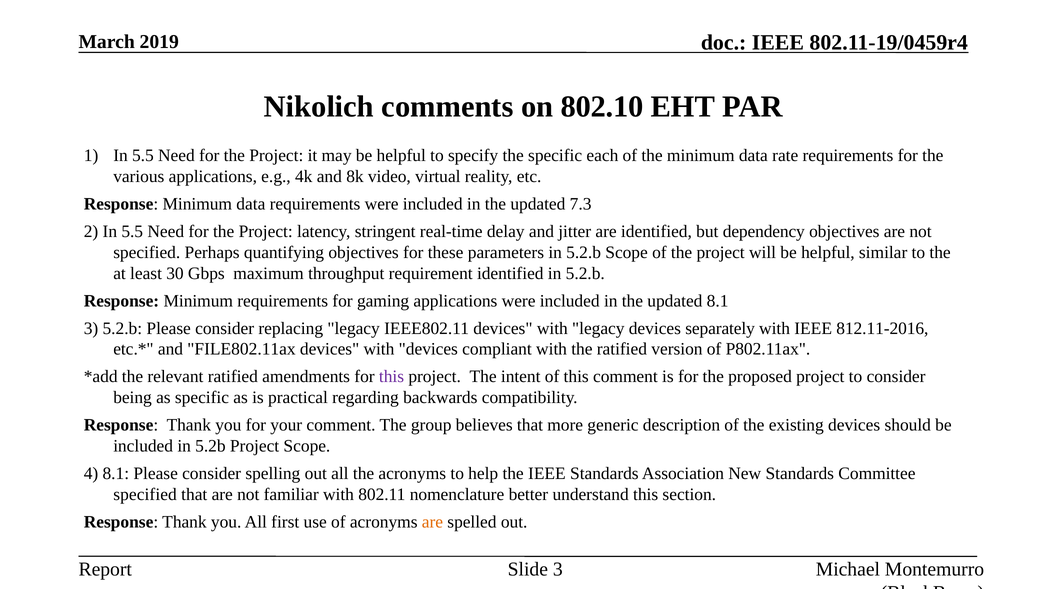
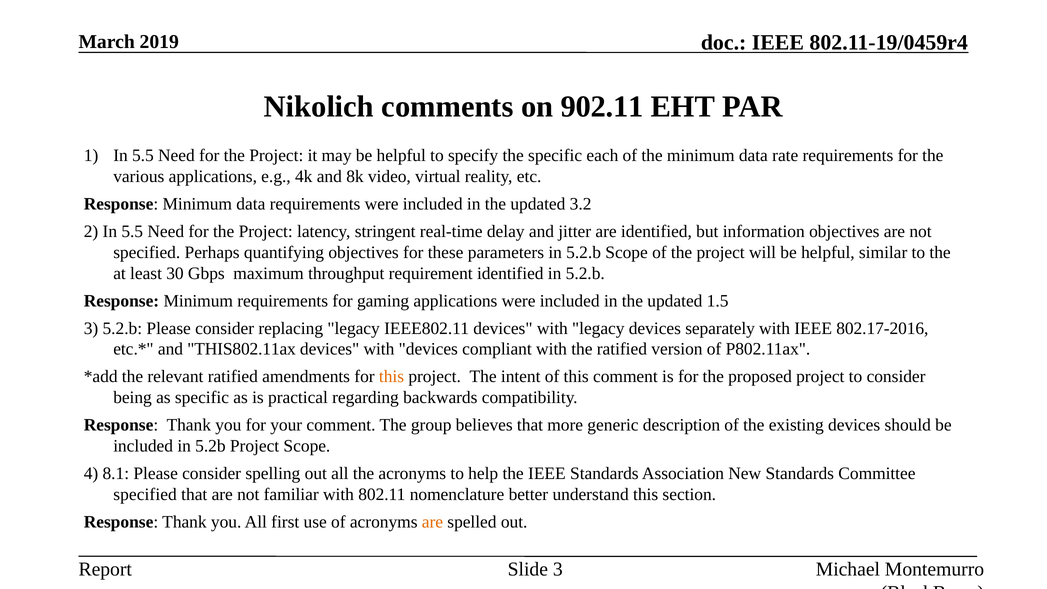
802.10: 802.10 -> 902.11
7.3: 7.3 -> 3.2
dependency: dependency -> information
updated 8.1: 8.1 -> 1.5
812.11-2016: 812.11-2016 -> 802.17-2016
FILE802.11ax: FILE802.11ax -> THIS802.11ax
this at (392, 377) colour: purple -> orange
